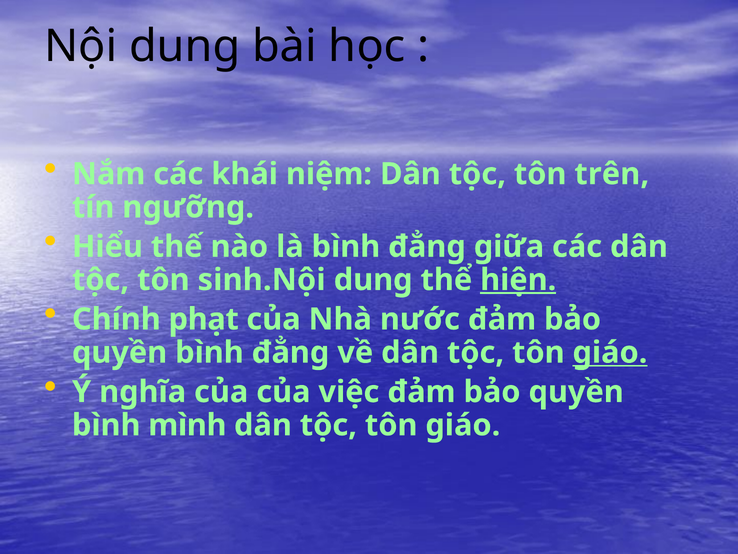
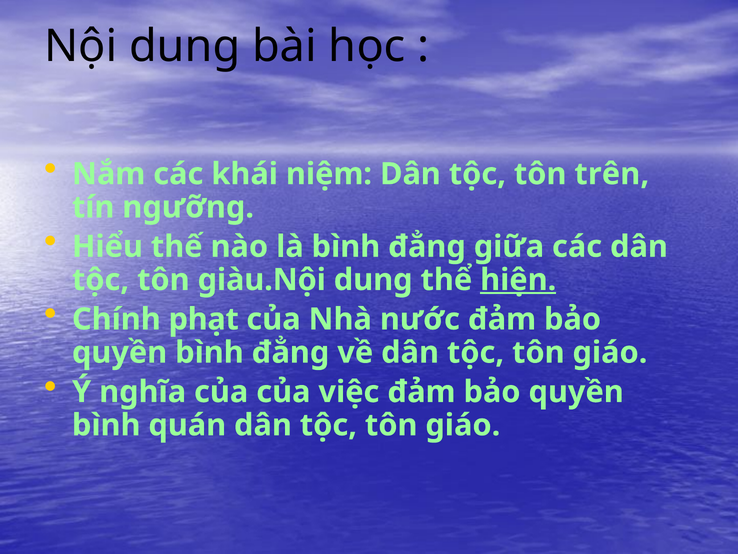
sinh.Nội: sinh.Nội -> giàu.Nội
giáo at (610, 352) underline: present -> none
mình: mình -> quán
